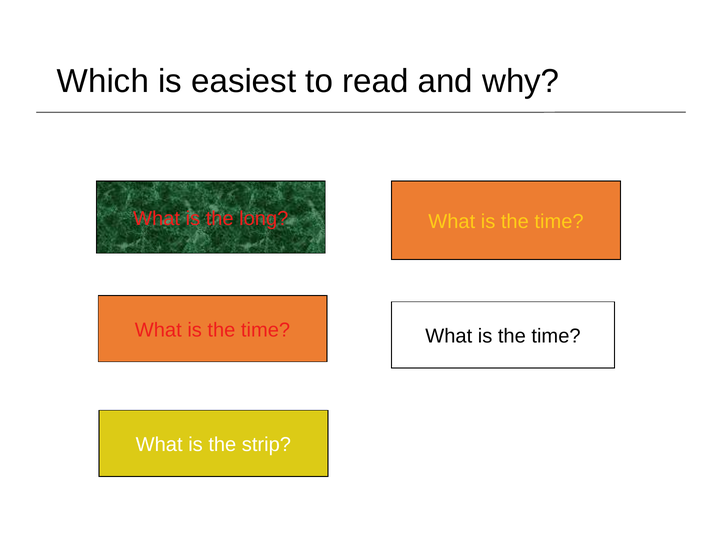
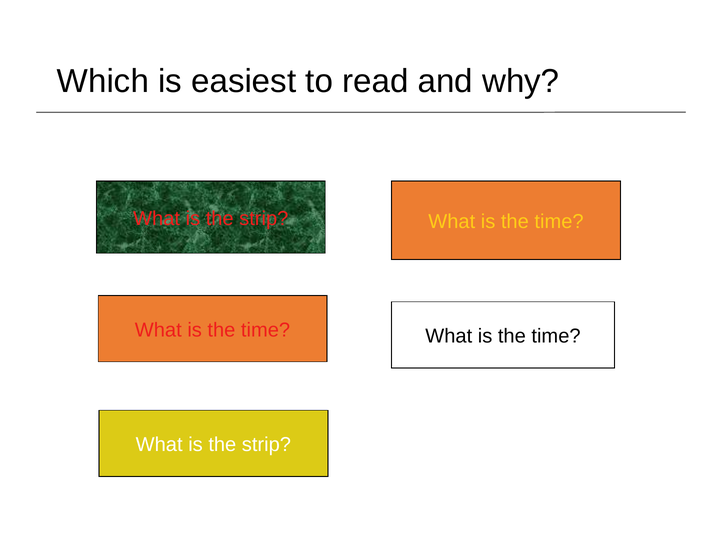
long at (264, 218): long -> strip
